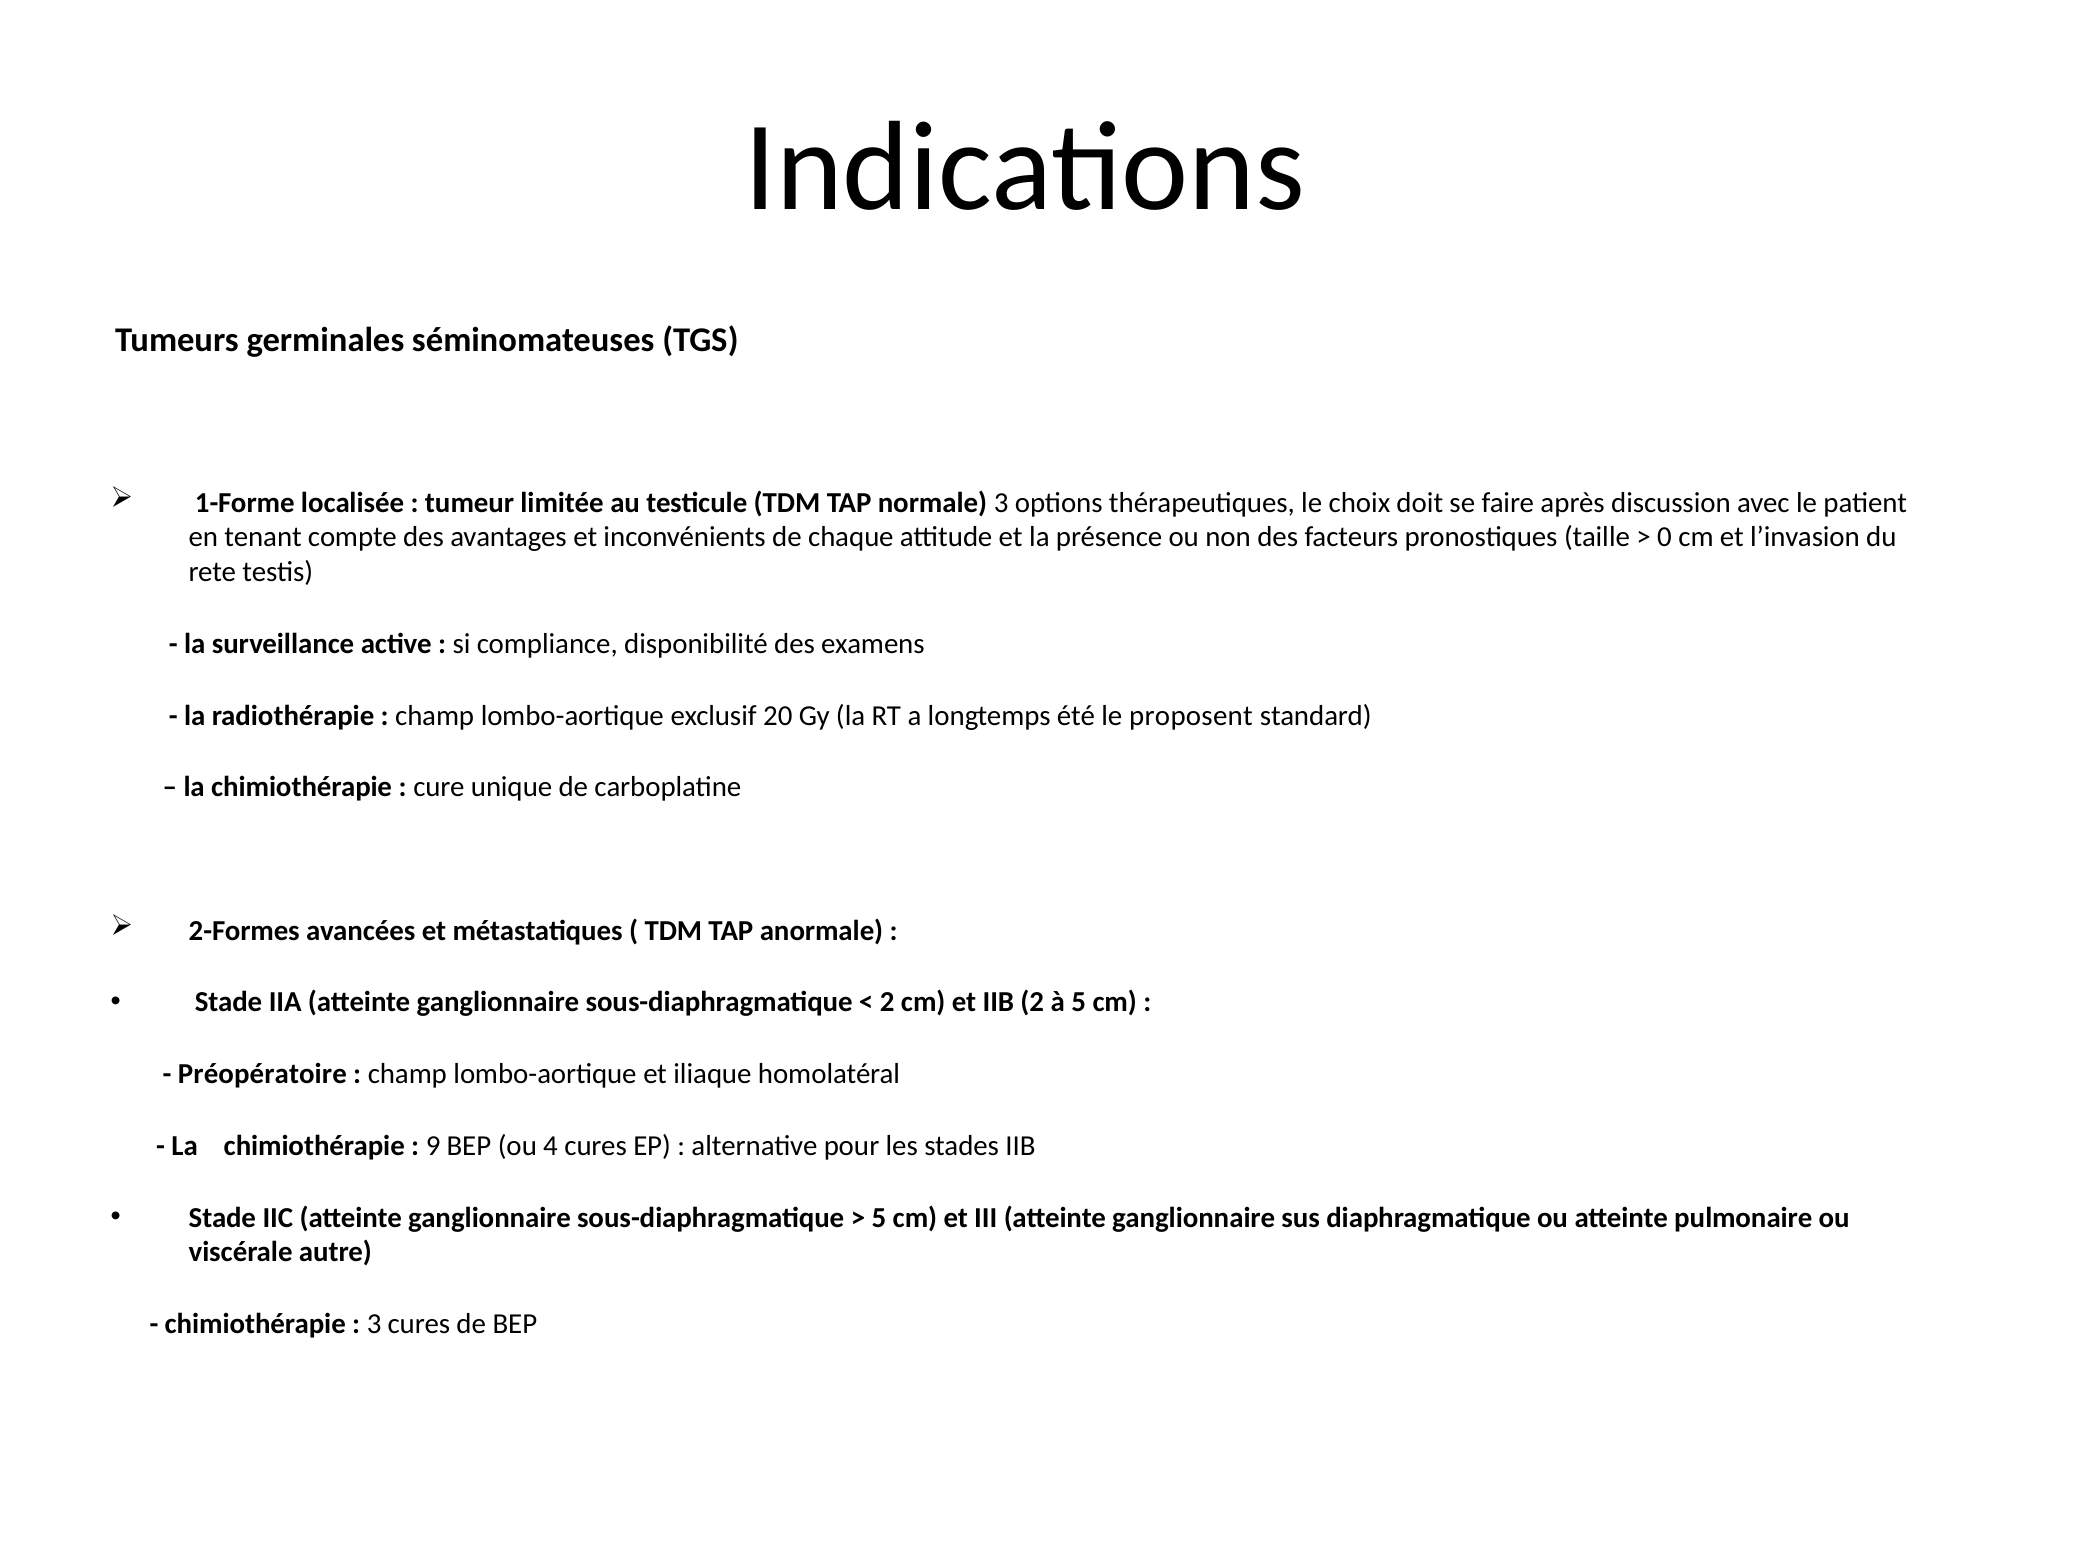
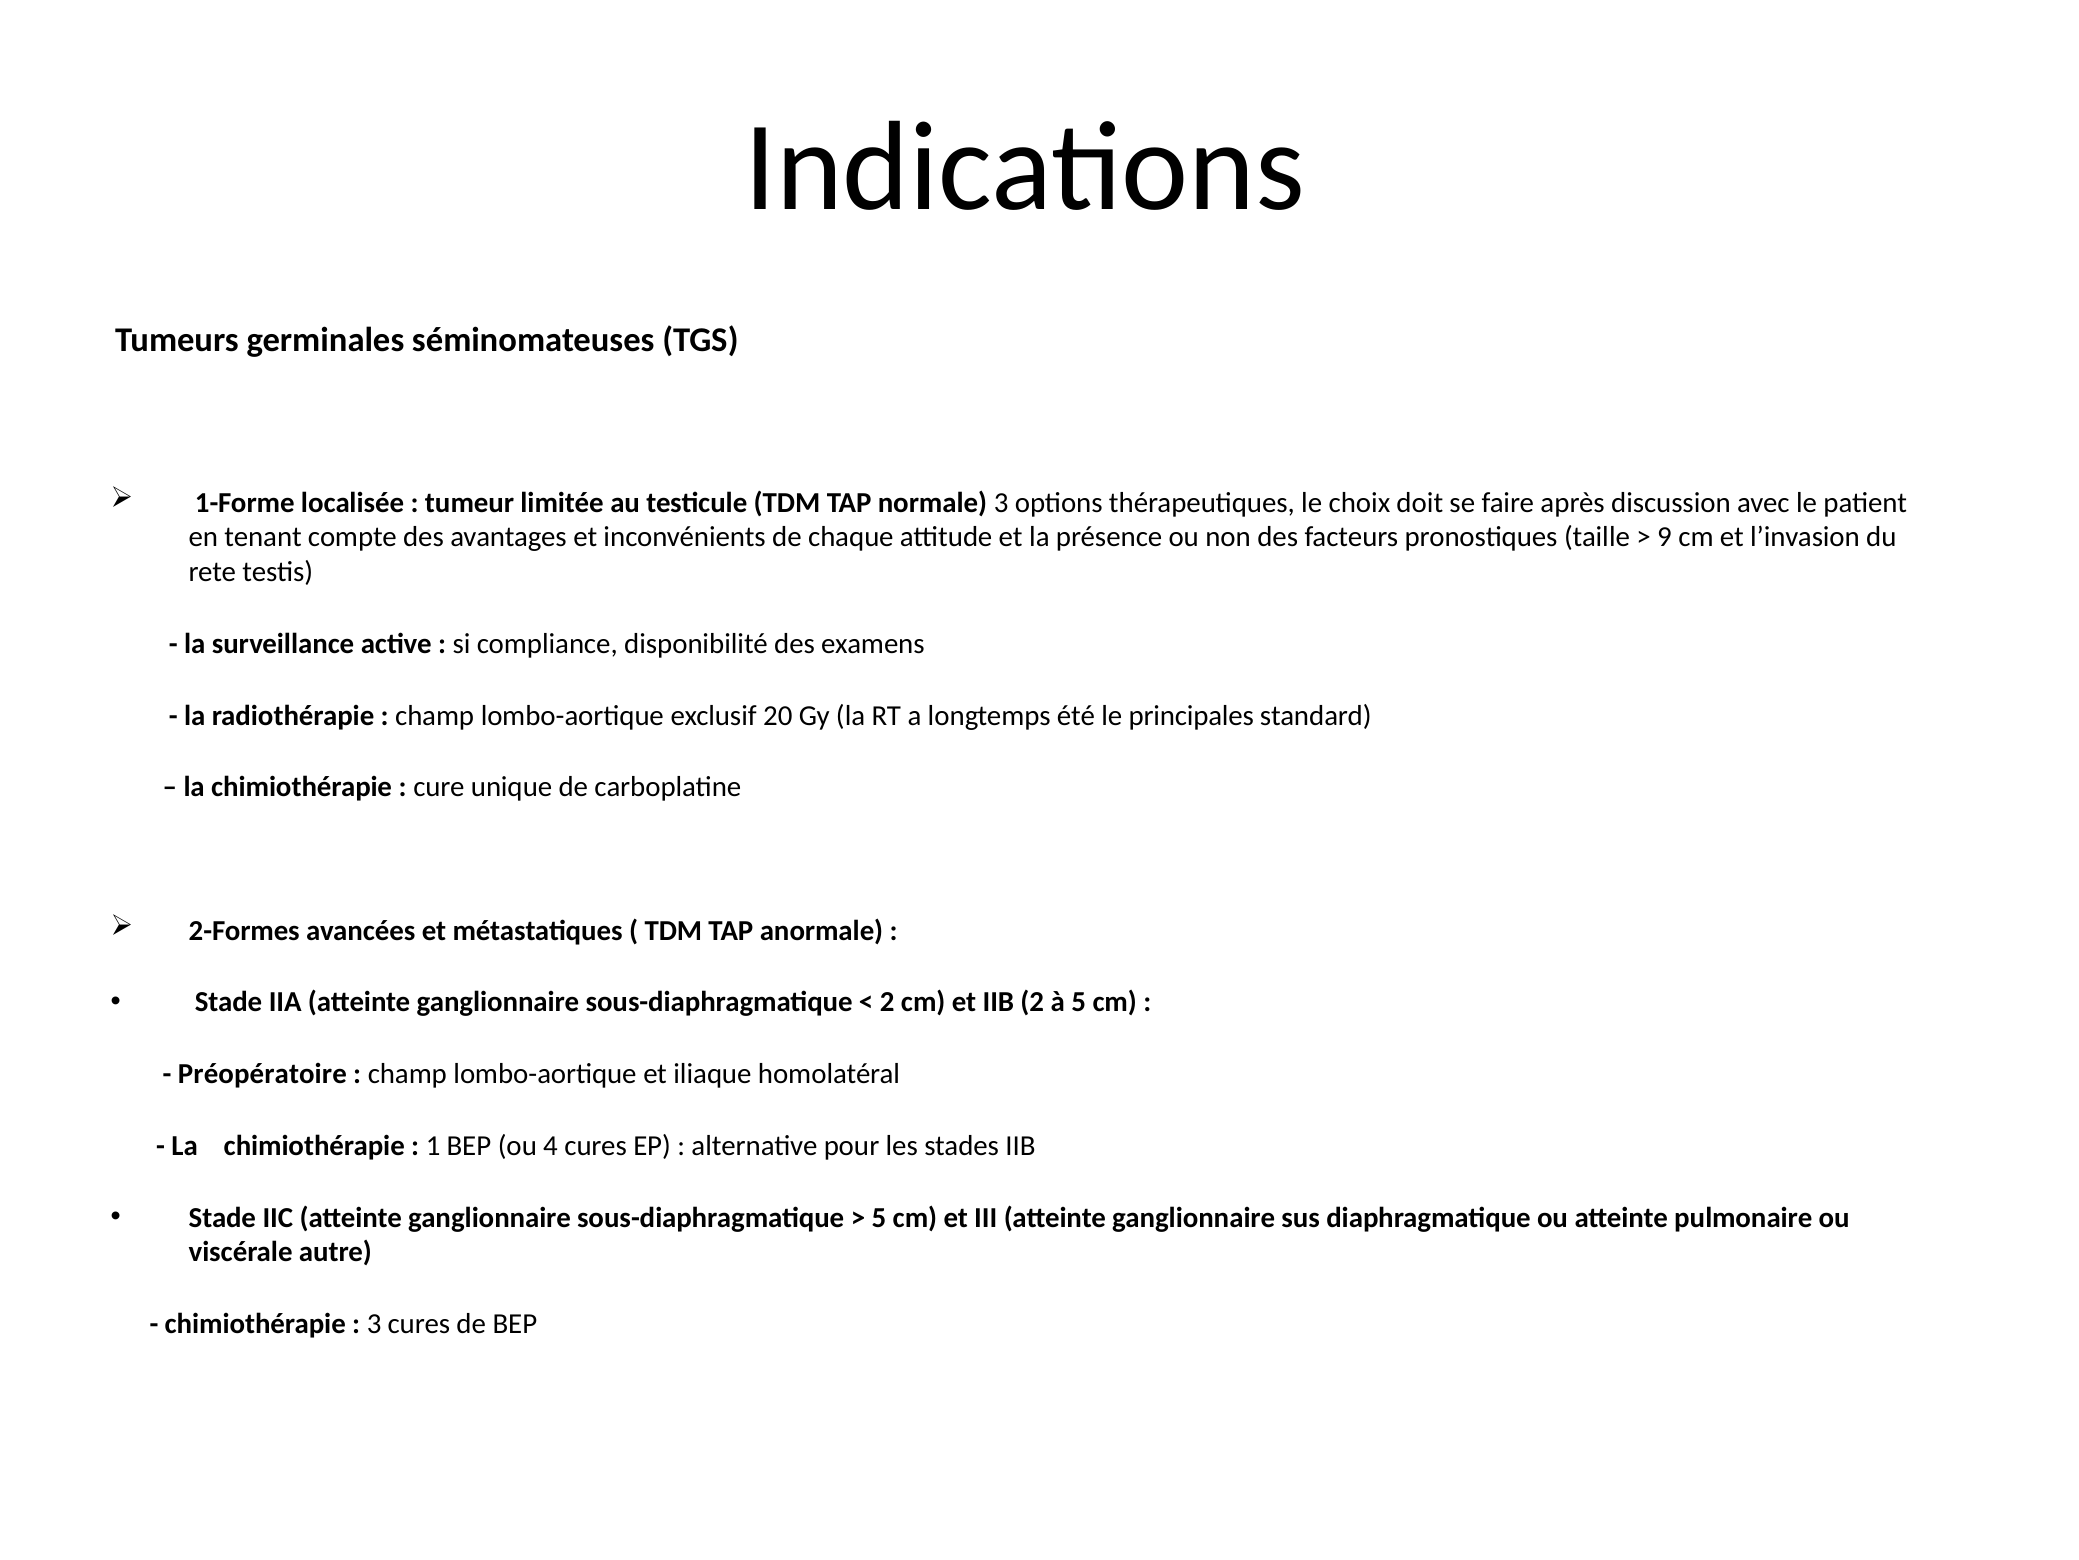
0: 0 -> 9
proposent: proposent -> principales
9: 9 -> 1
